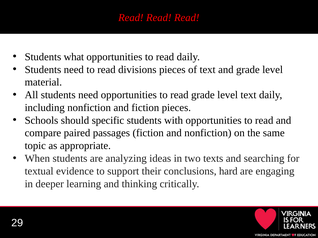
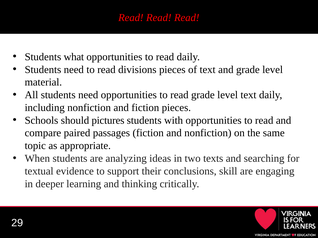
specific: specific -> pictures
hard: hard -> skill
